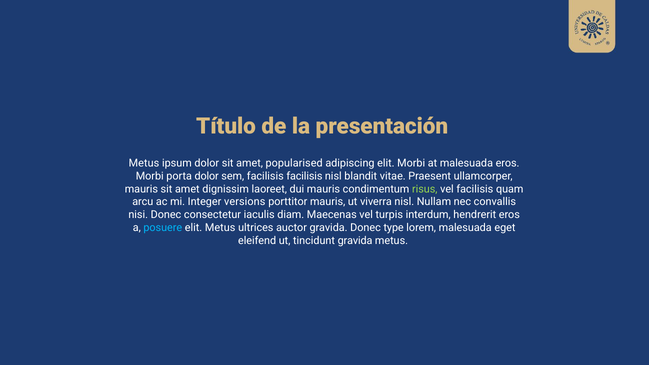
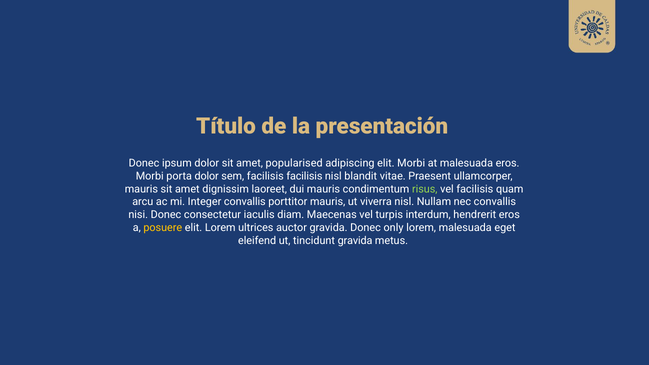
Metus at (144, 163): Metus -> Donec
Integer versions: versions -> convallis
posuere colour: light blue -> yellow
elit Metus: Metus -> Lorem
type: type -> only
